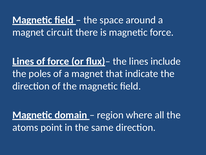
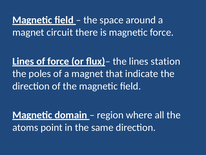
include: include -> station
